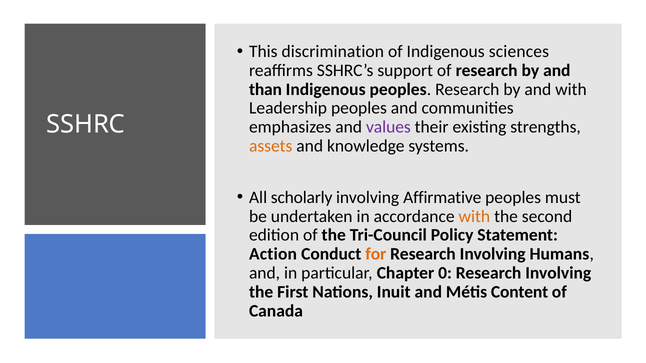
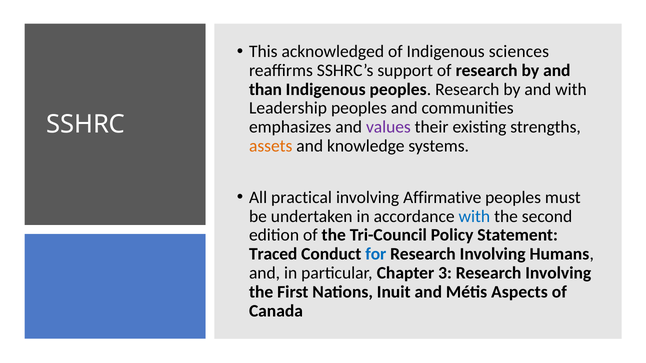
discrimination: discrimination -> acknowledged
scholarly: scholarly -> practical
with at (474, 216) colour: orange -> blue
Action: Action -> Traced
for colour: orange -> blue
0: 0 -> 3
Content: Content -> Aspects
